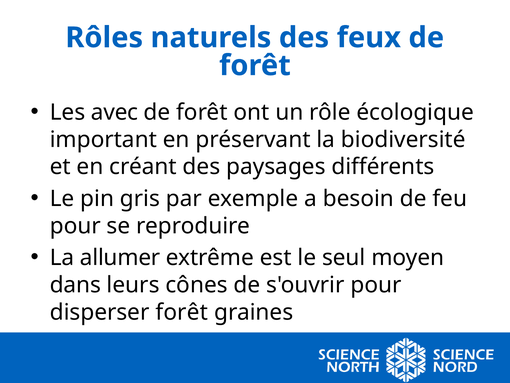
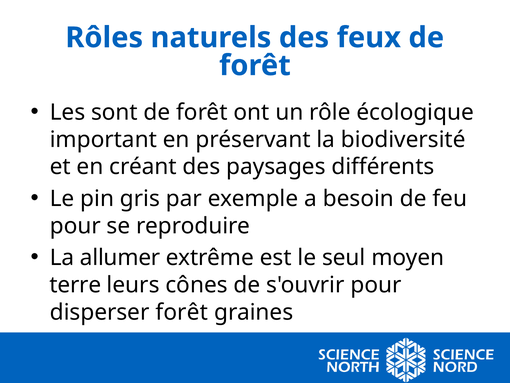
avec: avec -> sont
dans: dans -> terre
